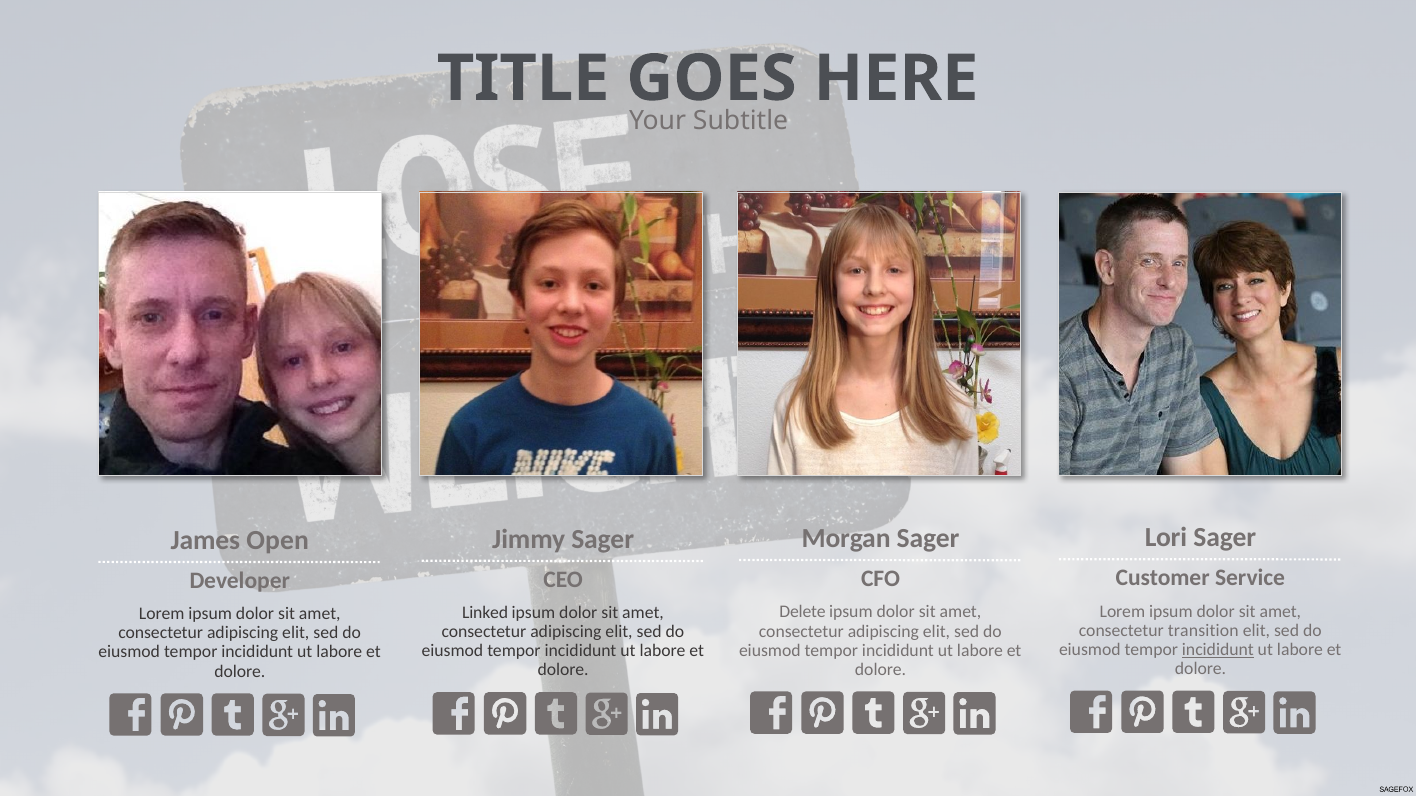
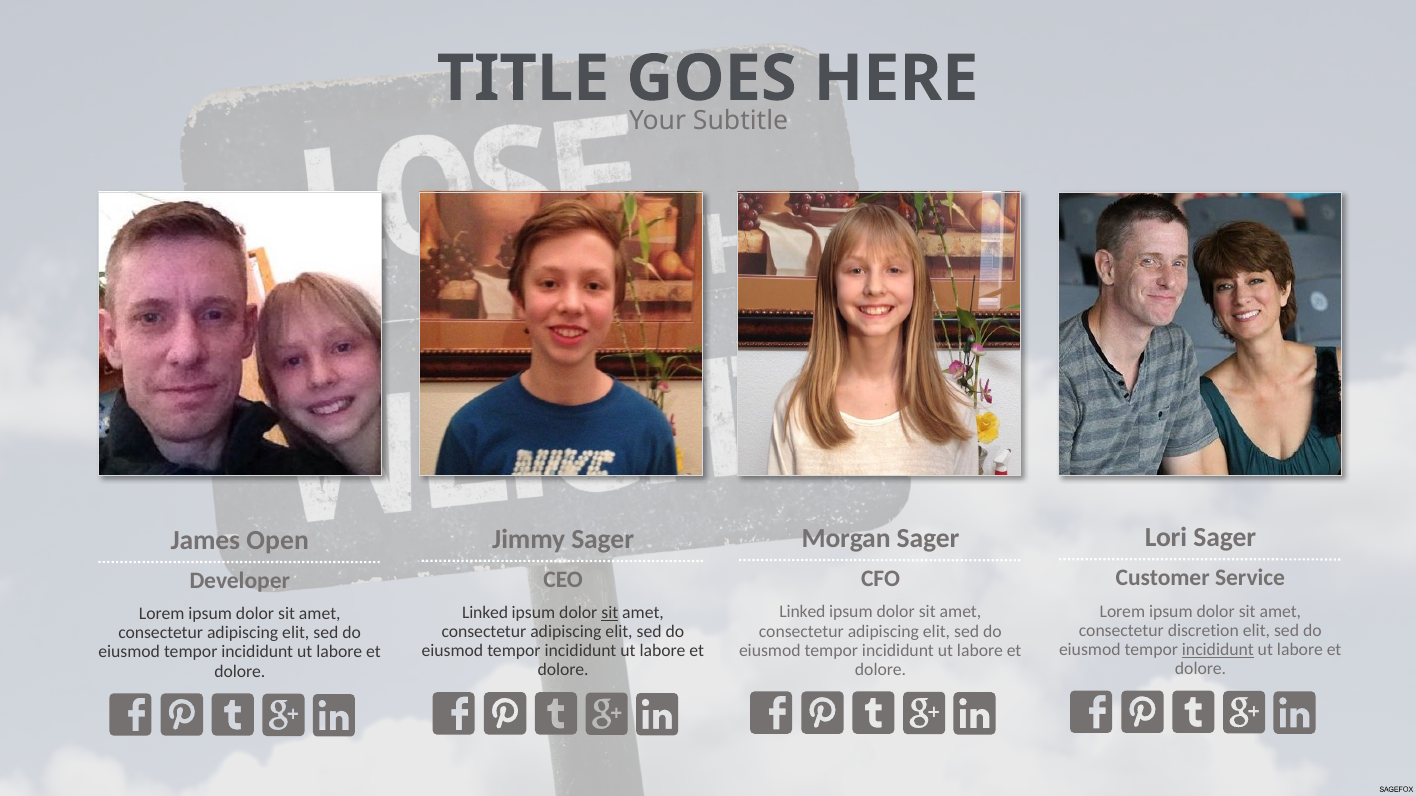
Delete at (802, 612): Delete -> Linked
sit at (610, 613) underline: none -> present
transition: transition -> discretion
